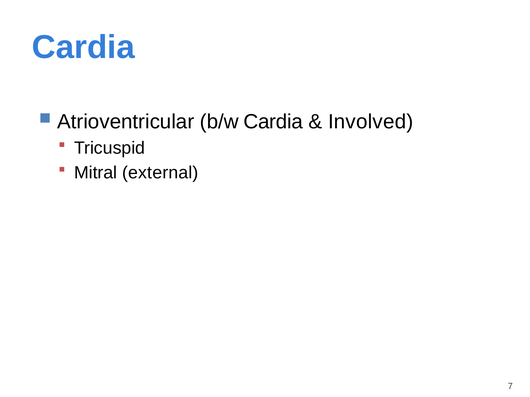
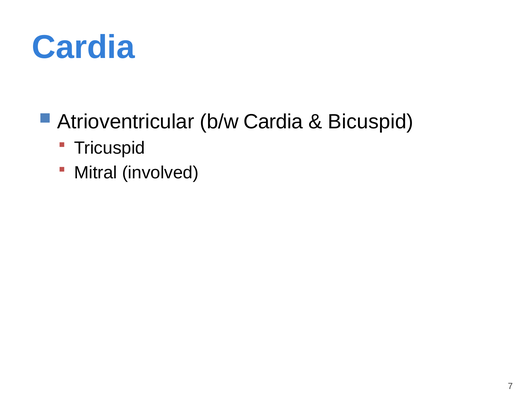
Involved: Involved -> Bicuspid
external: external -> involved
